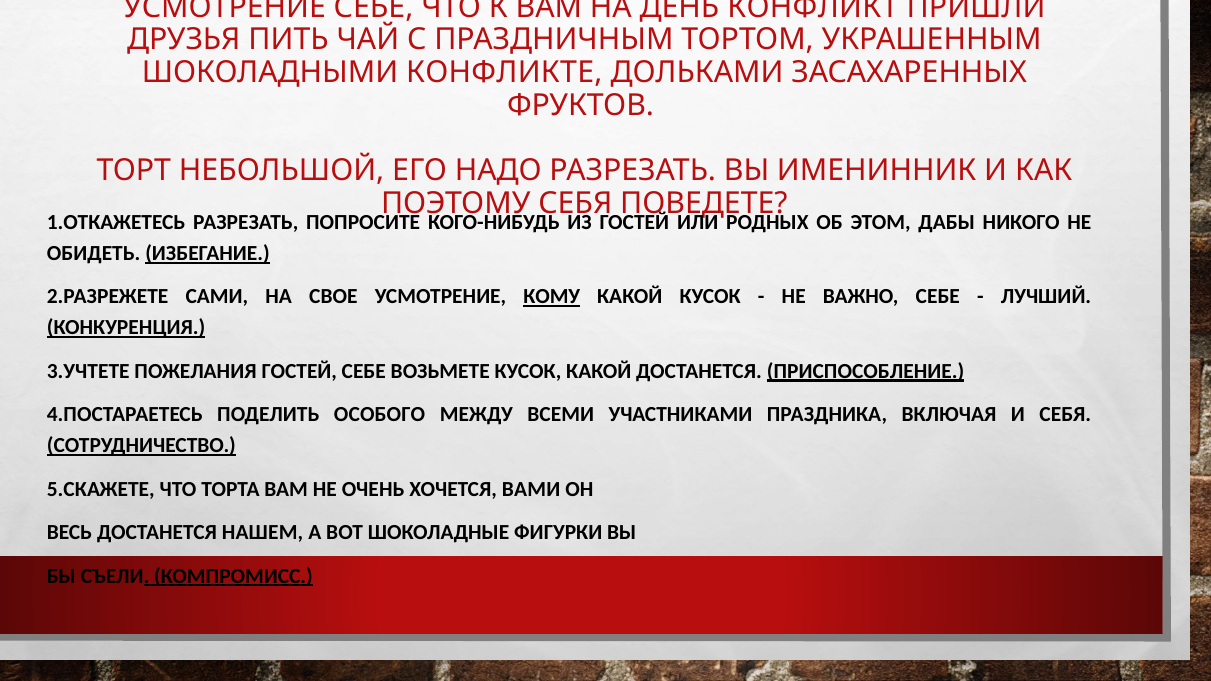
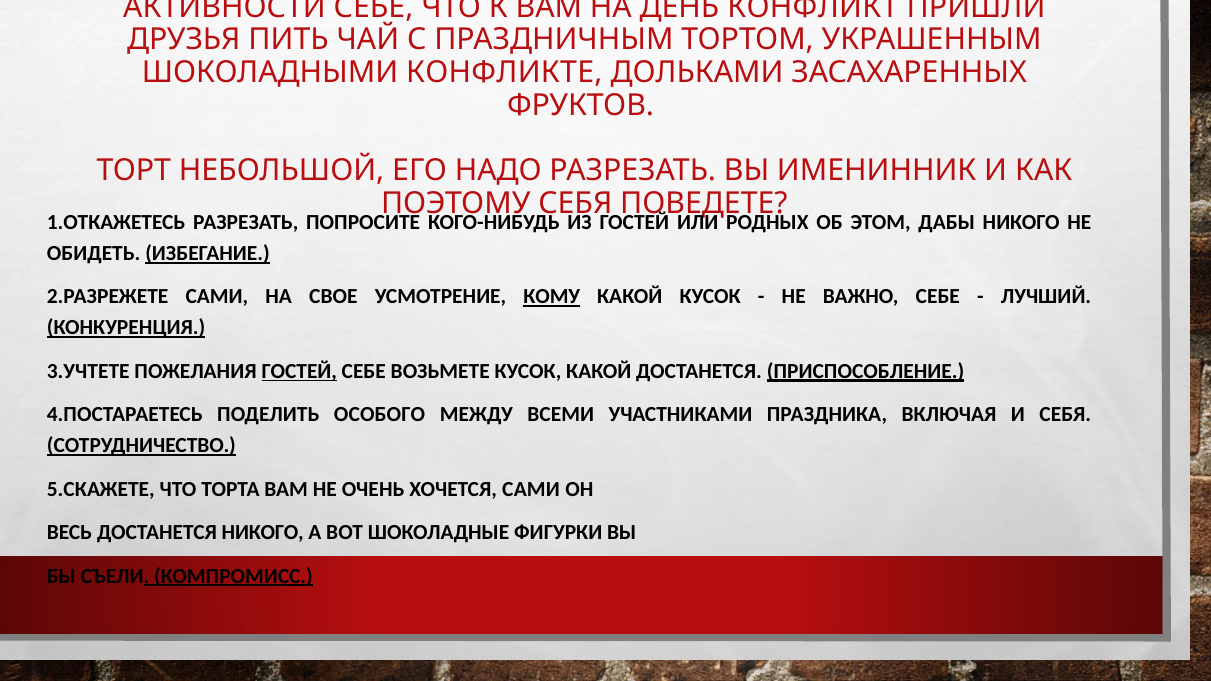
УСМОТРЕНИЕ at (225, 7): УСМОТРЕНИЕ -> АКТИВНОСТИ
ГОСТЕЙ at (299, 371) underline: none -> present
ХОЧЕТСЯ ВАМИ: ВАМИ -> САМИ
ДОСТАНЕТСЯ НАШЕМ: НАШЕМ -> НИКОГО
